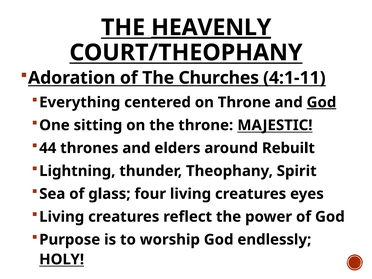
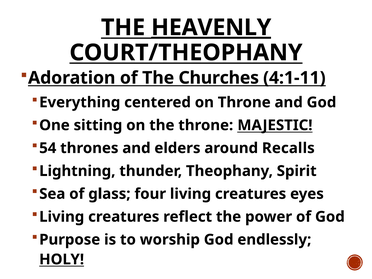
God at (321, 102) underline: present -> none
44: 44 -> 54
Rebuilt: Rebuilt -> Recalls
